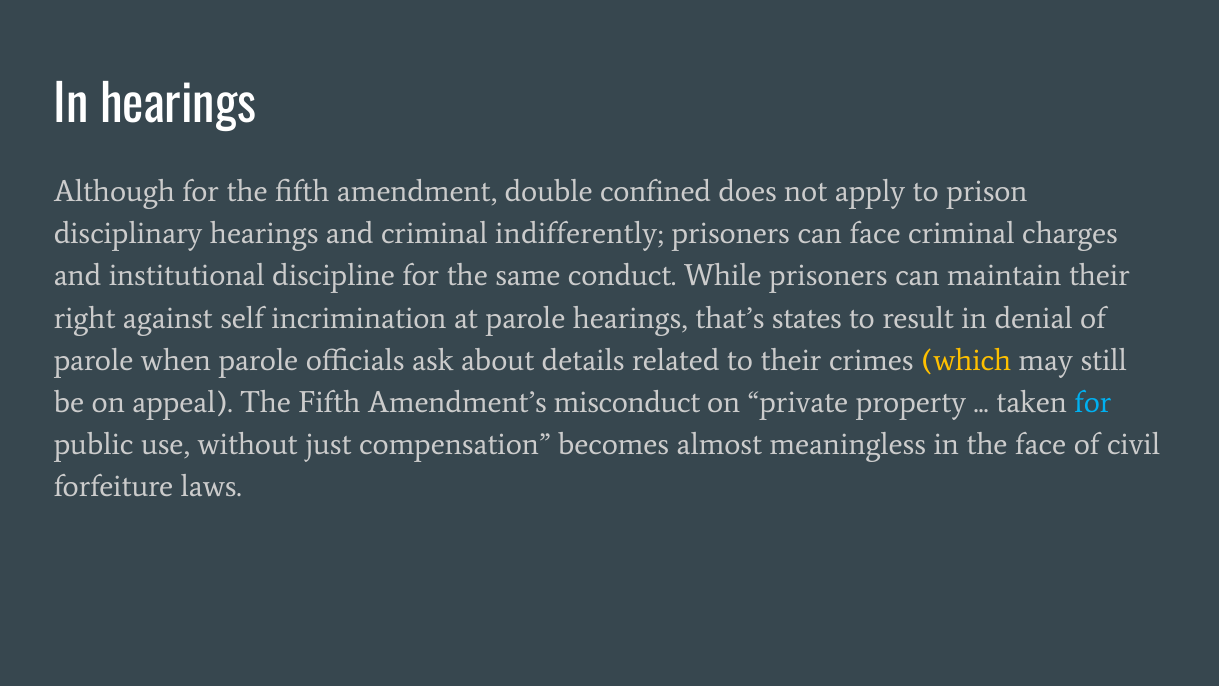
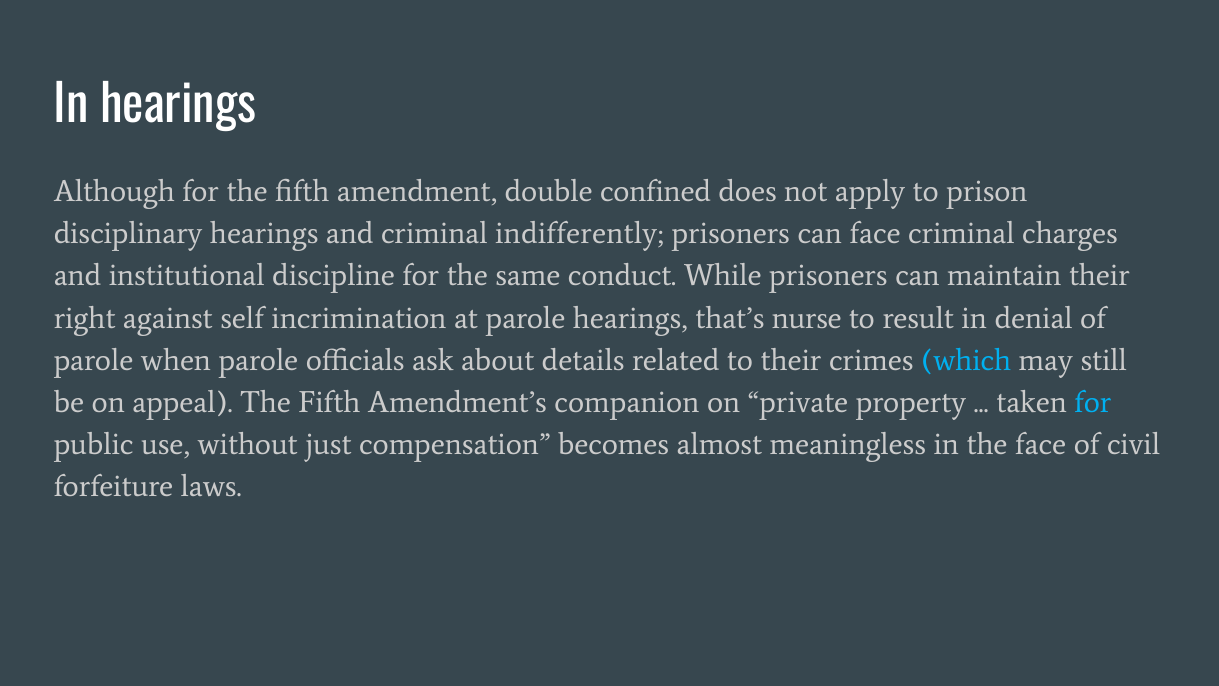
states: states -> nurse
which colour: yellow -> light blue
misconduct: misconduct -> companion
